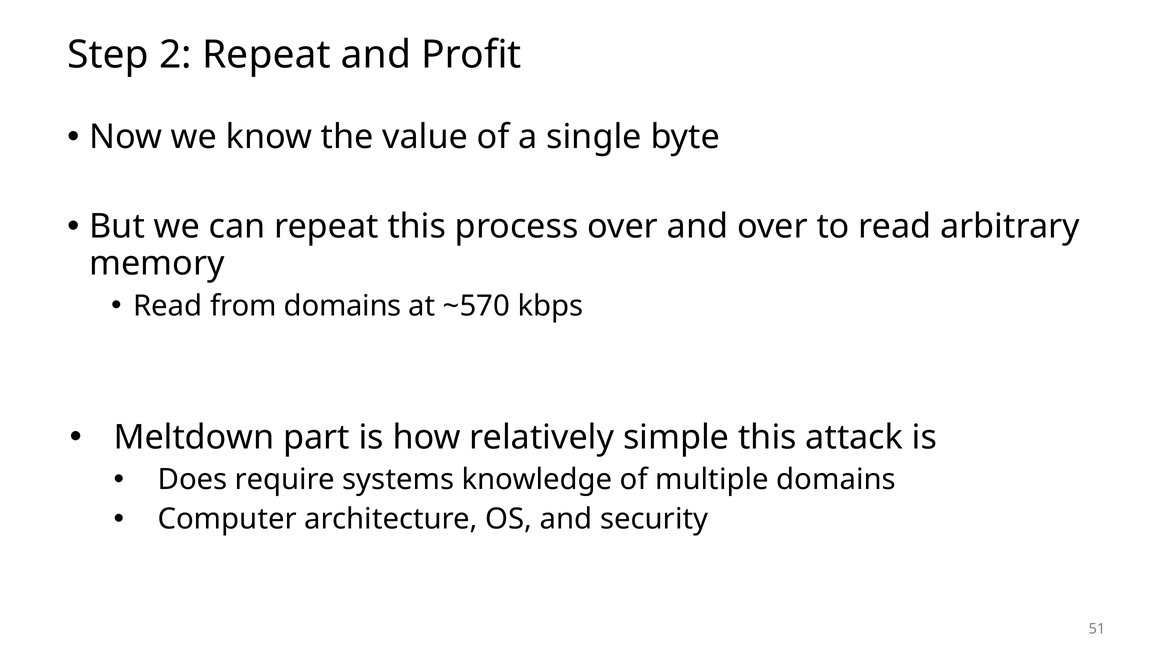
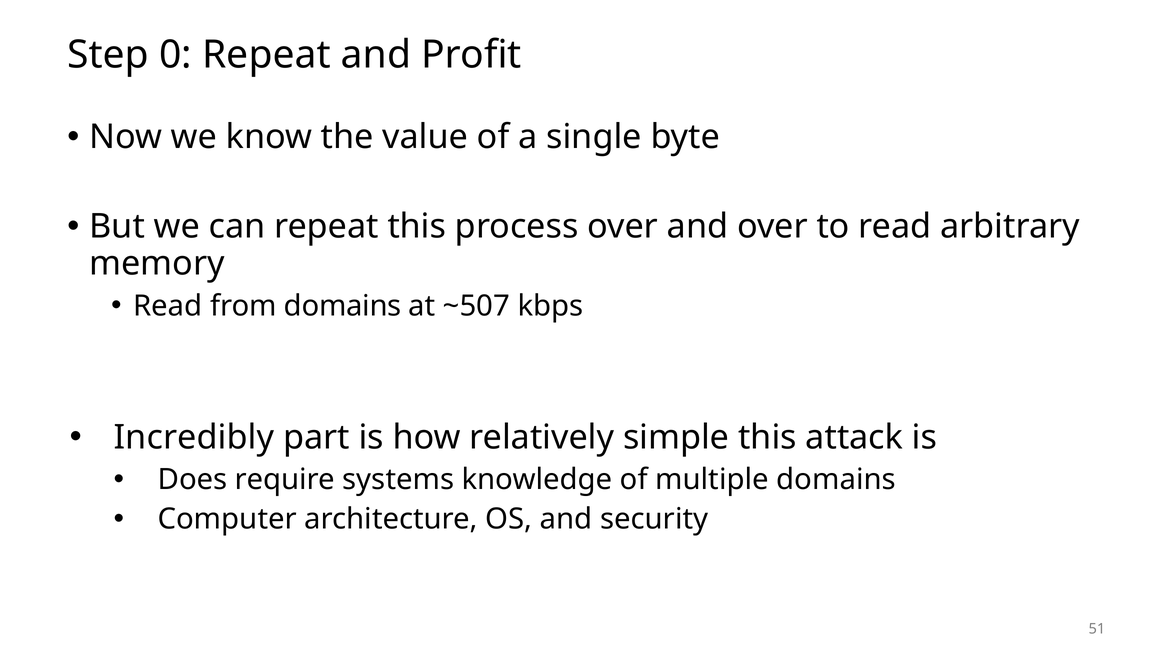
2: 2 -> 0
~570: ~570 -> ~507
Meltdown: Meltdown -> Incredibly
